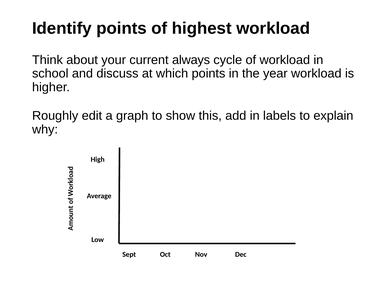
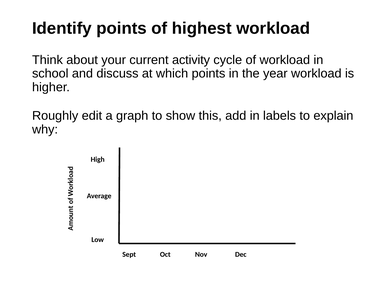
always: always -> activity
